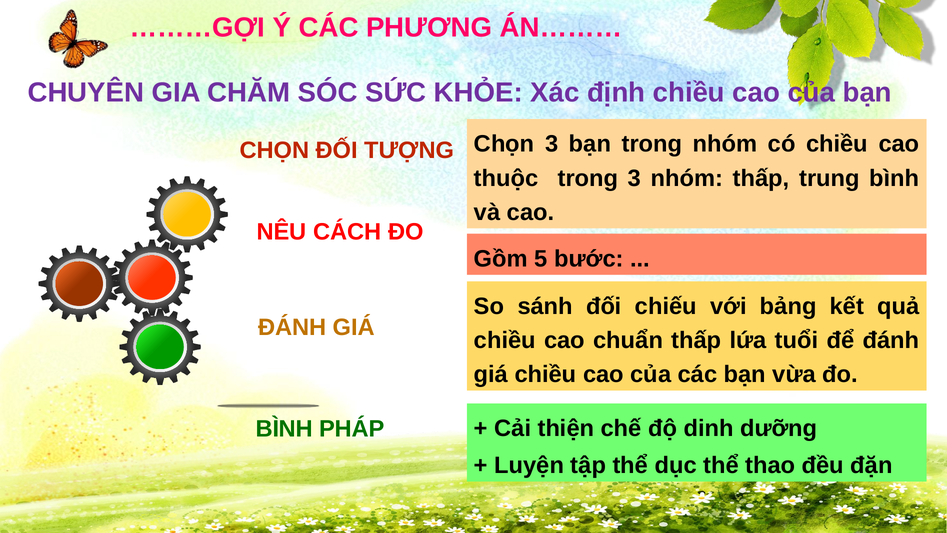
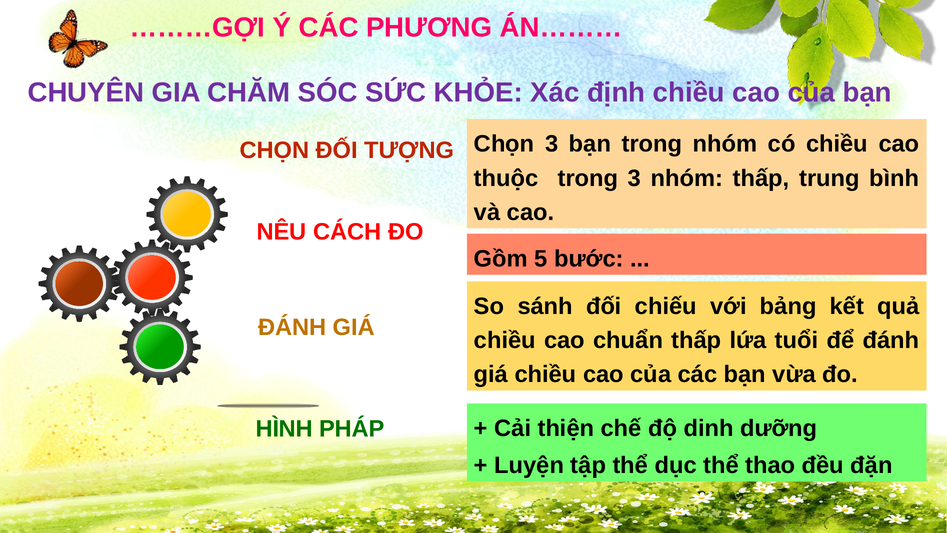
BÌNH at (284, 429): BÌNH -> HÌNH
